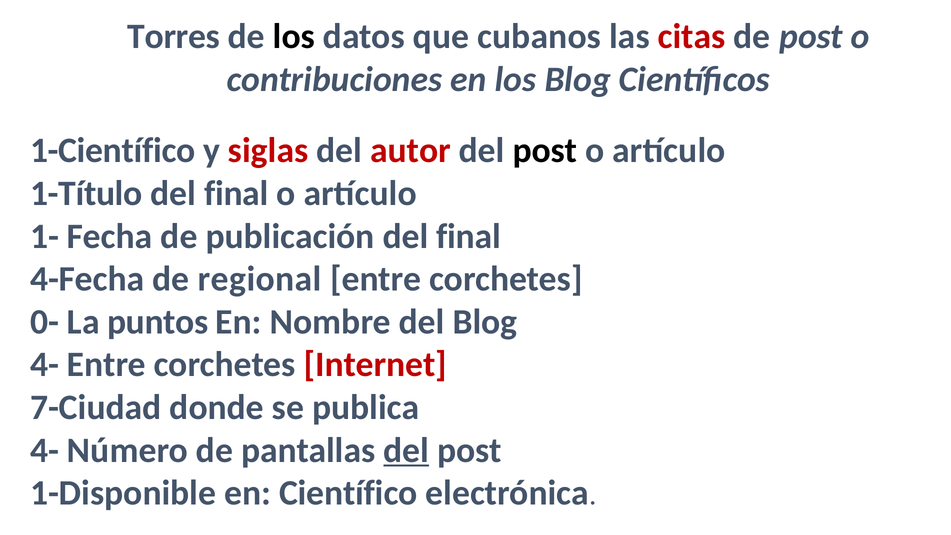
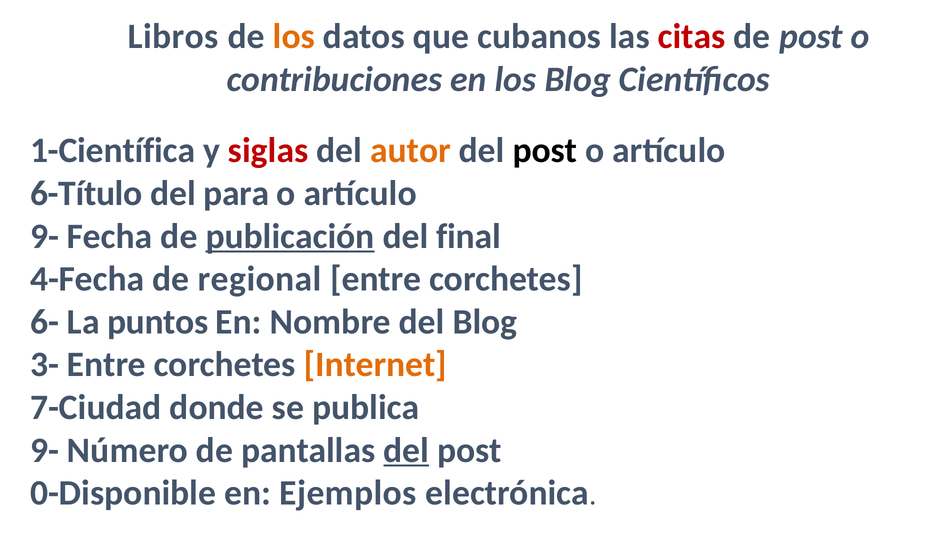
Torres: Torres -> Libros
los at (294, 37) colour: black -> orange
1-Científico: 1-Científico -> 1-Científica
autor colour: red -> orange
1-Título: 1-Título -> 6-Título
final at (236, 193): final -> para
1- at (44, 236): 1- -> 9-
publicación underline: none -> present
0-: 0- -> 6-
4- at (44, 365): 4- -> 3-
Internet colour: red -> orange
4- at (44, 450): 4- -> 9-
1-Disponible: 1-Disponible -> 0-Disponible
Científico: Científico -> Ejemplos
